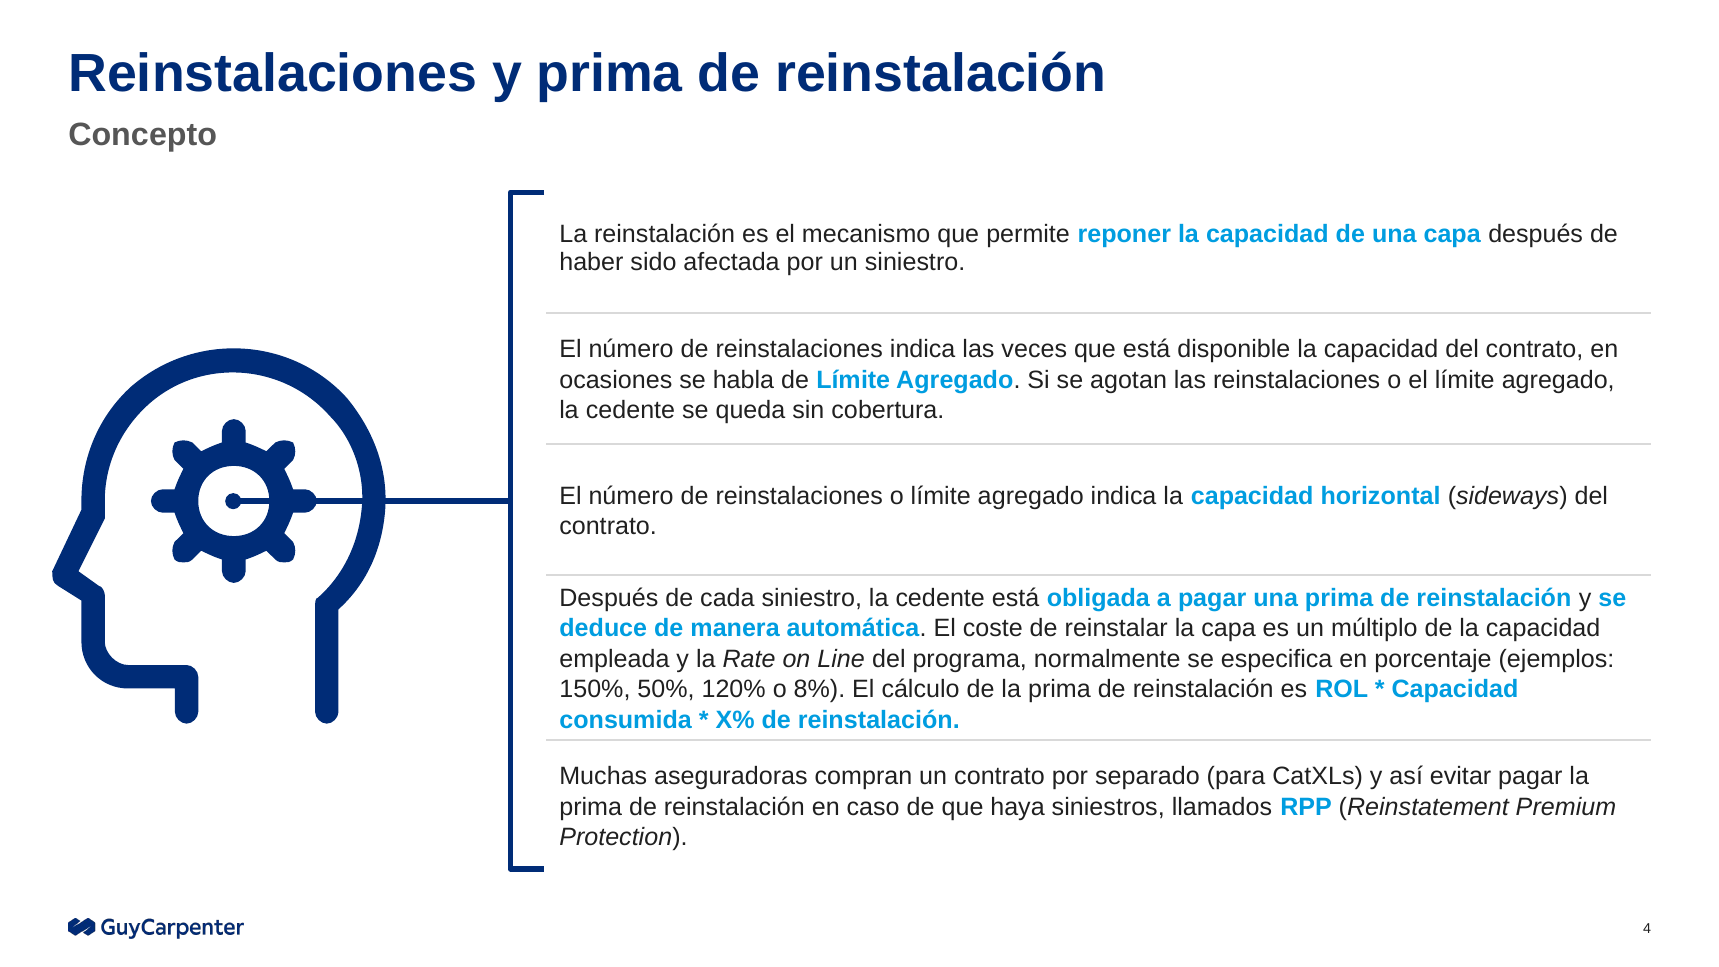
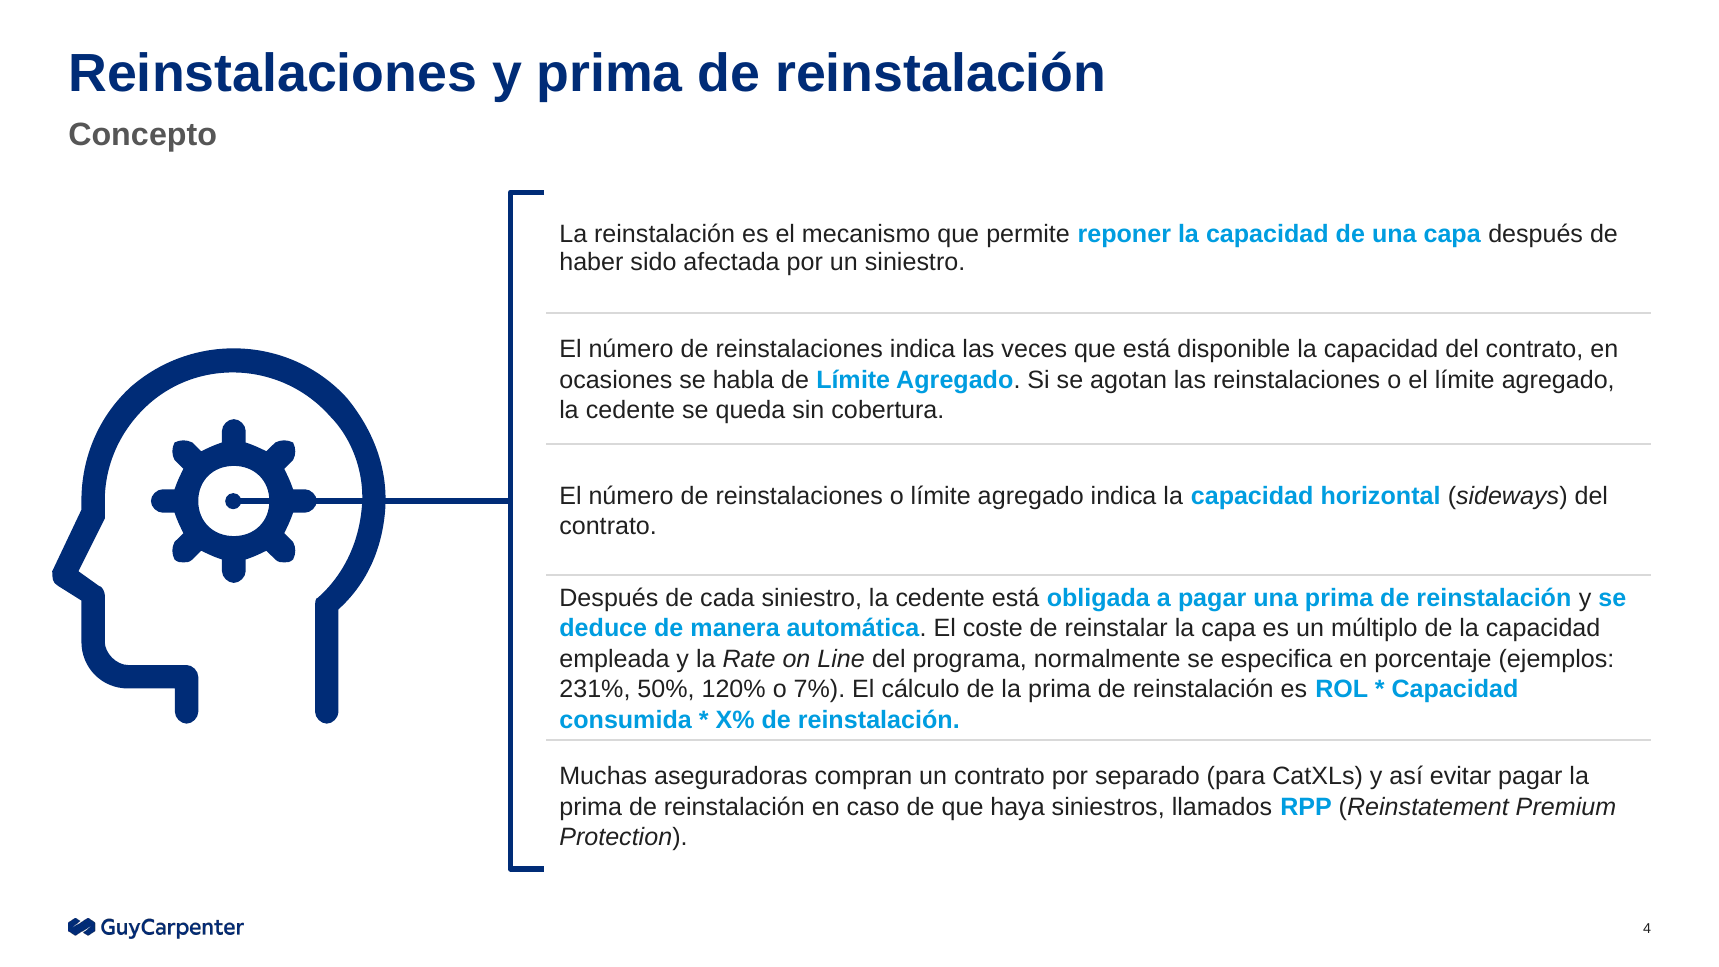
150%: 150% -> 231%
8%: 8% -> 7%
